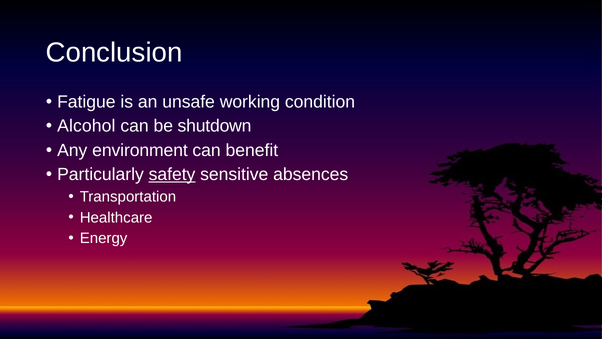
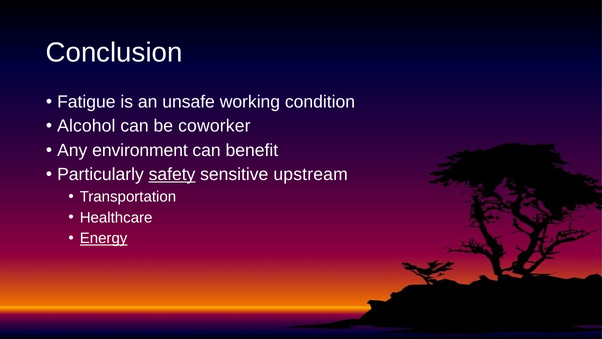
shutdown: shutdown -> coworker
absences: absences -> upstream
Energy underline: none -> present
